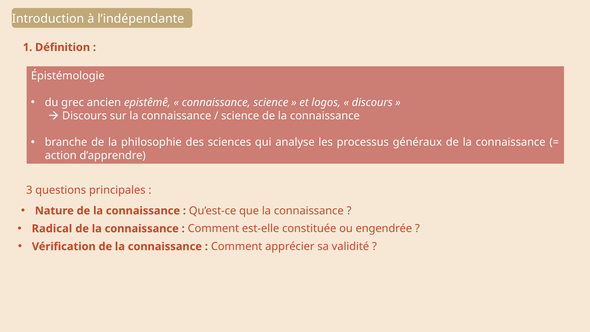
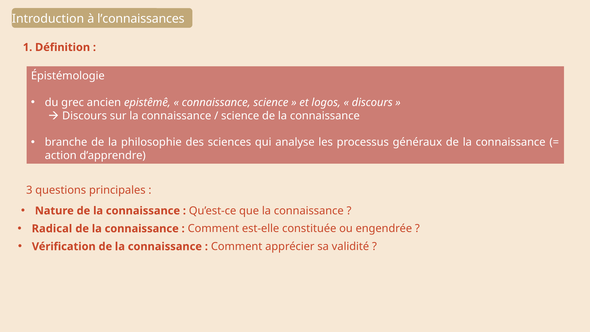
l’indépendante: l’indépendante -> l’connaissances
